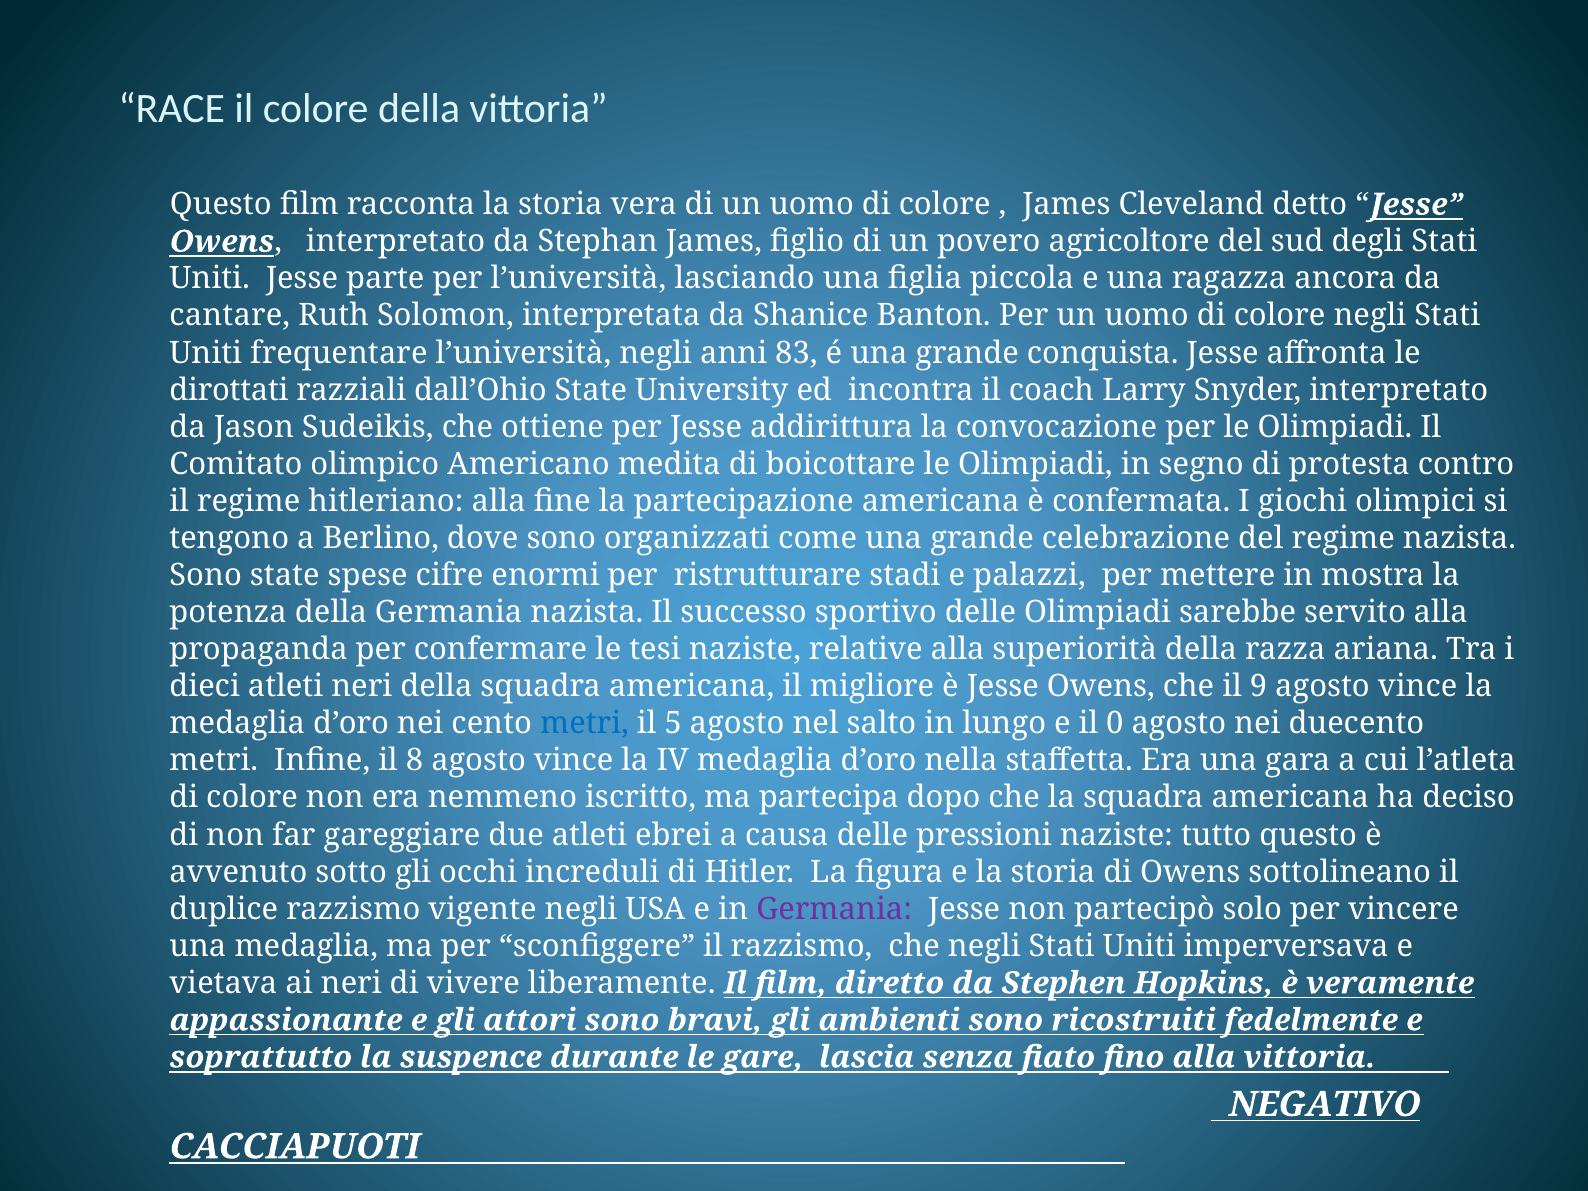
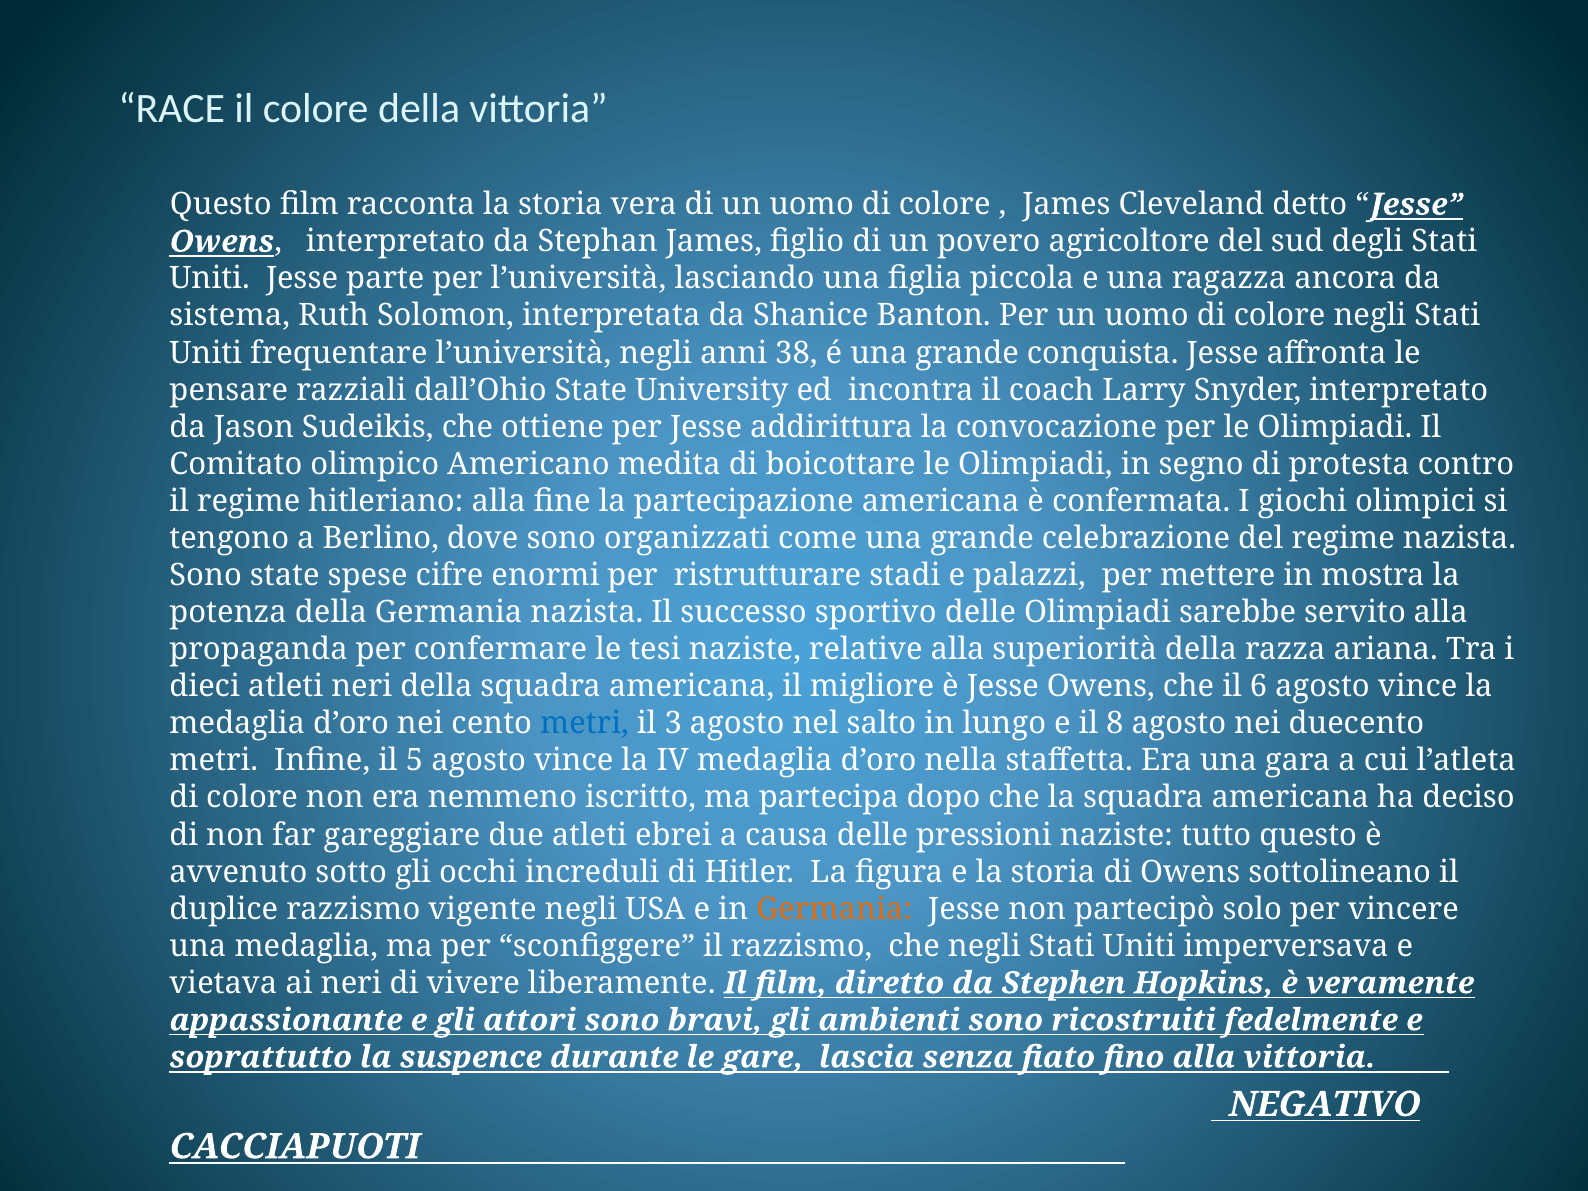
cantare: cantare -> sistema
83: 83 -> 38
dirottati: dirottati -> pensare
9: 9 -> 6
5: 5 -> 3
0: 0 -> 8
8: 8 -> 5
Germania at (834, 909) colour: purple -> orange
